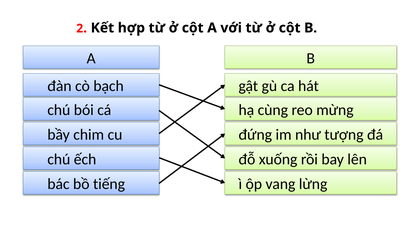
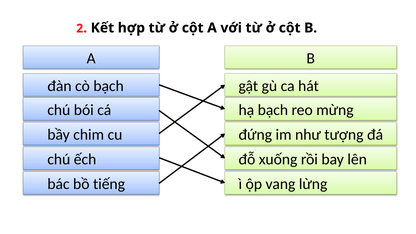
hạ cùng: cùng -> bạch
